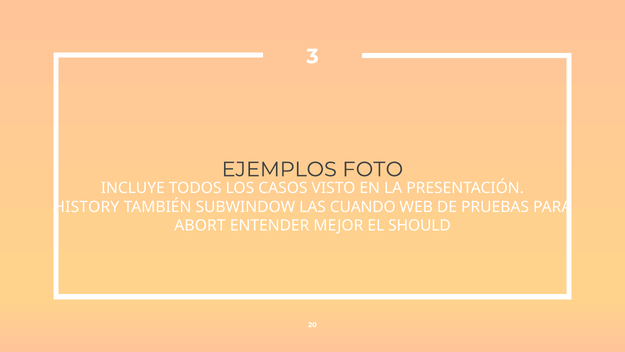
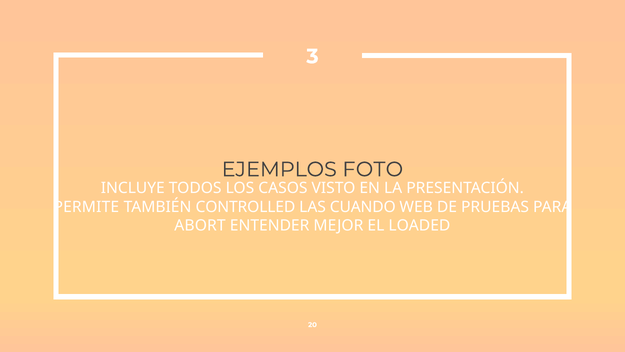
HISTORY: HISTORY -> PERMITE
SUBWINDOW: SUBWINDOW -> CONTROLLED
SHOULD: SHOULD -> LOADED
